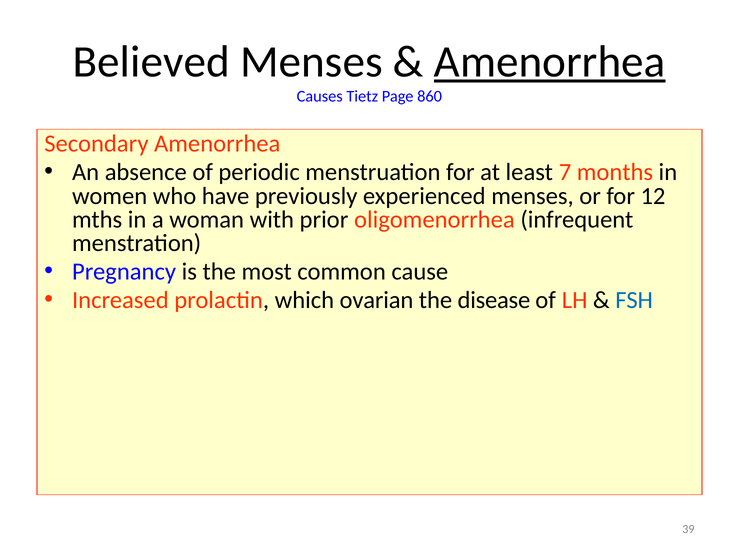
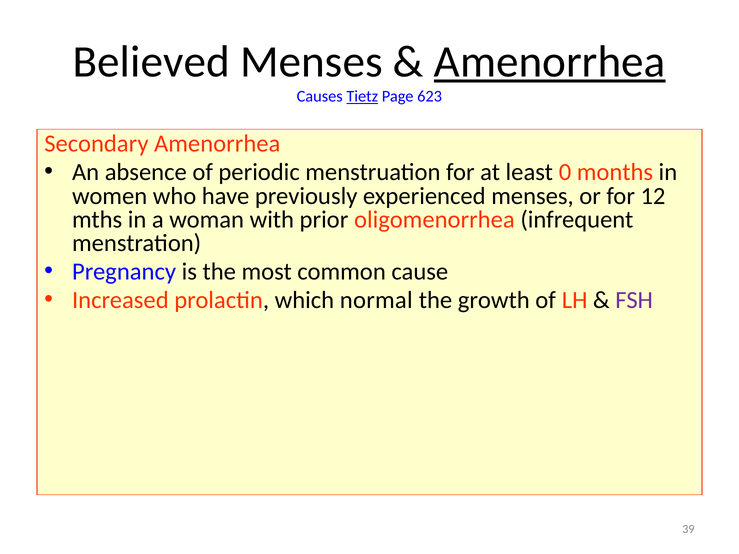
Tietz underline: none -> present
860: 860 -> 623
7: 7 -> 0
ovarian: ovarian -> normal
disease: disease -> growth
FSH colour: blue -> purple
